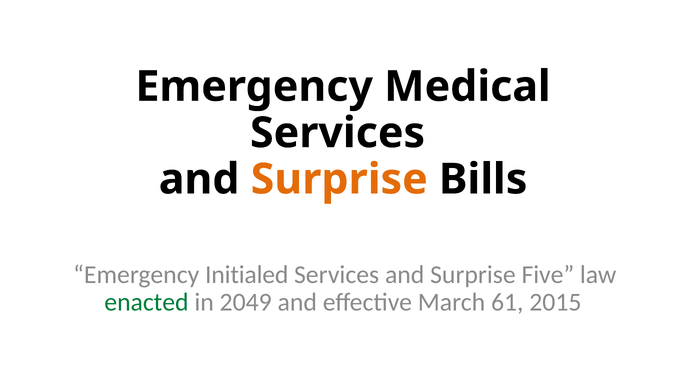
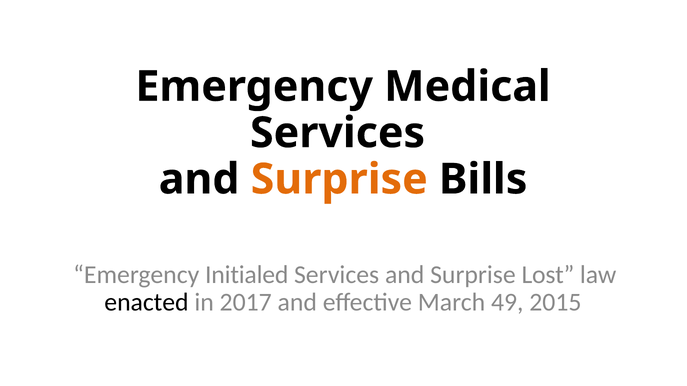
Five: Five -> Lost
enacted colour: green -> black
2049: 2049 -> 2017
61: 61 -> 49
